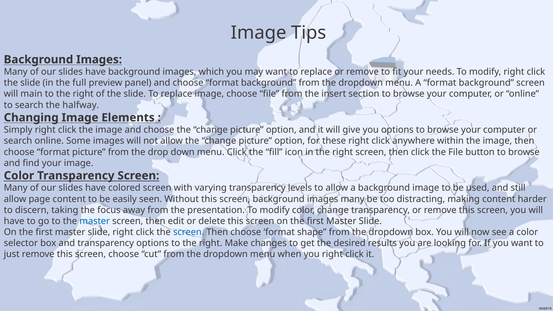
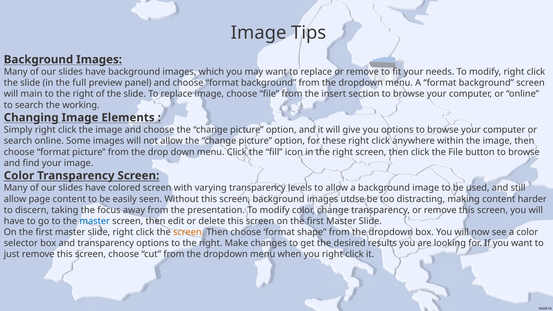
halfway: halfway -> working
screen background images many: many -> utdse
screen at (189, 232) colour: blue -> orange
